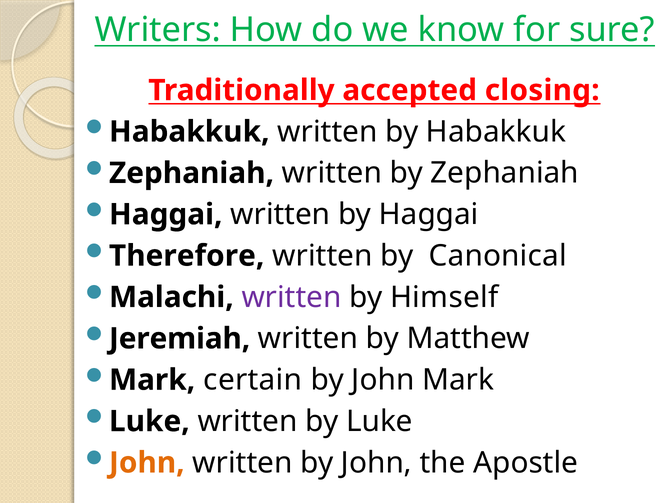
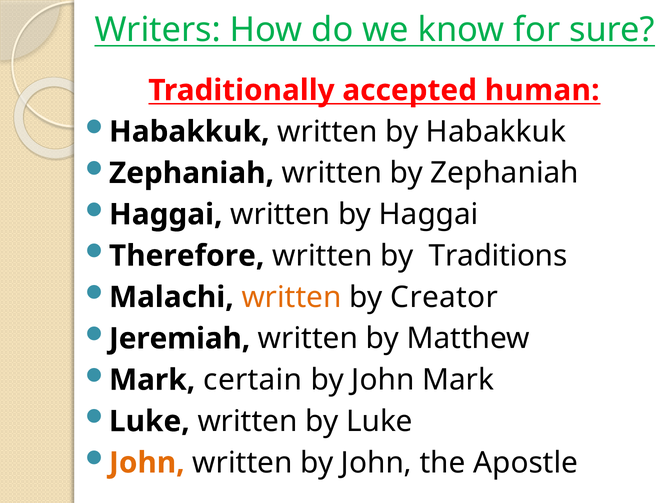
closing: closing -> human
Canonical: Canonical -> Traditions
written at (292, 297) colour: purple -> orange
Himself: Himself -> Creator
